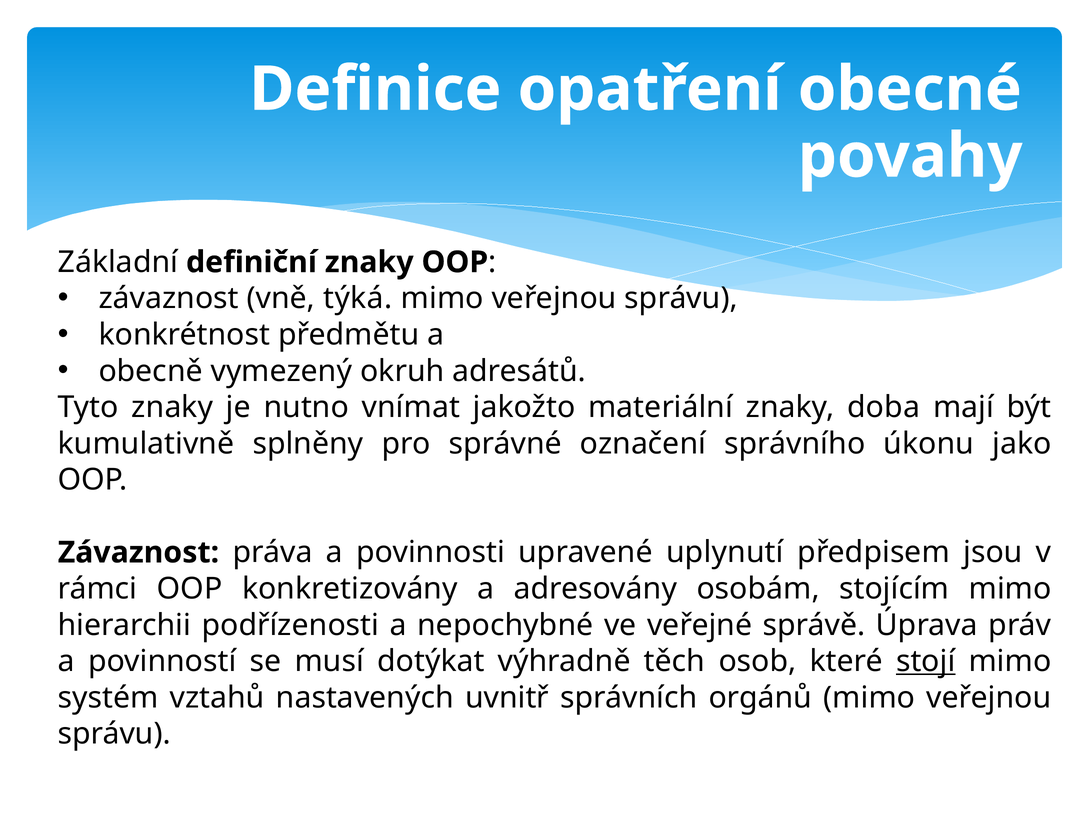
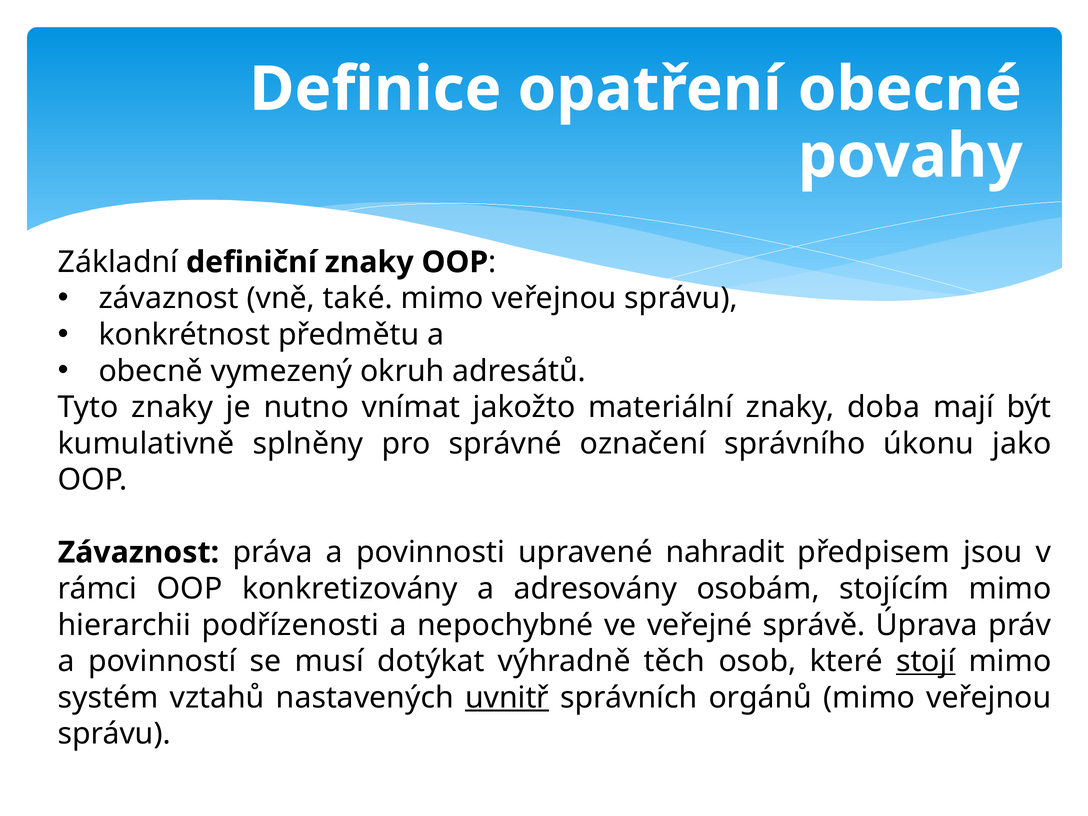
týká: týká -> také
uplynutí: uplynutí -> nahradit
uvnitř underline: none -> present
